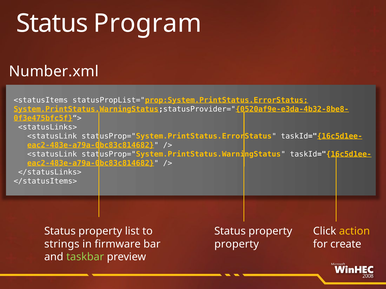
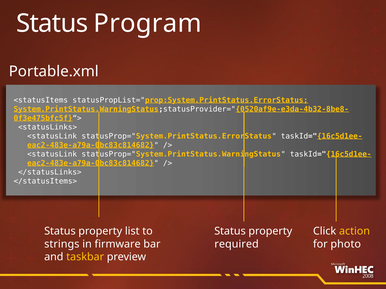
Number.xml: Number.xml -> Portable.xml
property at (237, 244): property -> required
create: create -> photo
taskbar colour: light green -> yellow
